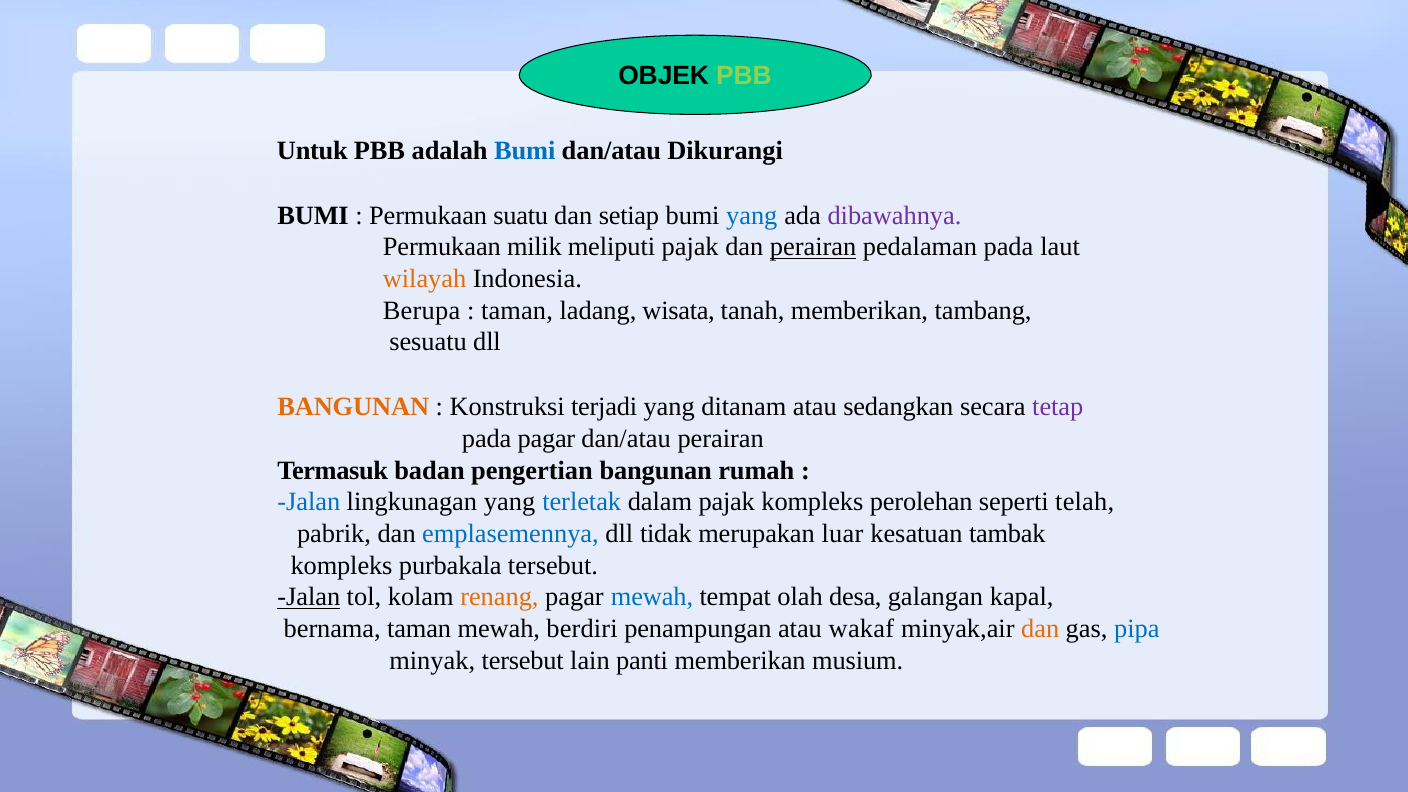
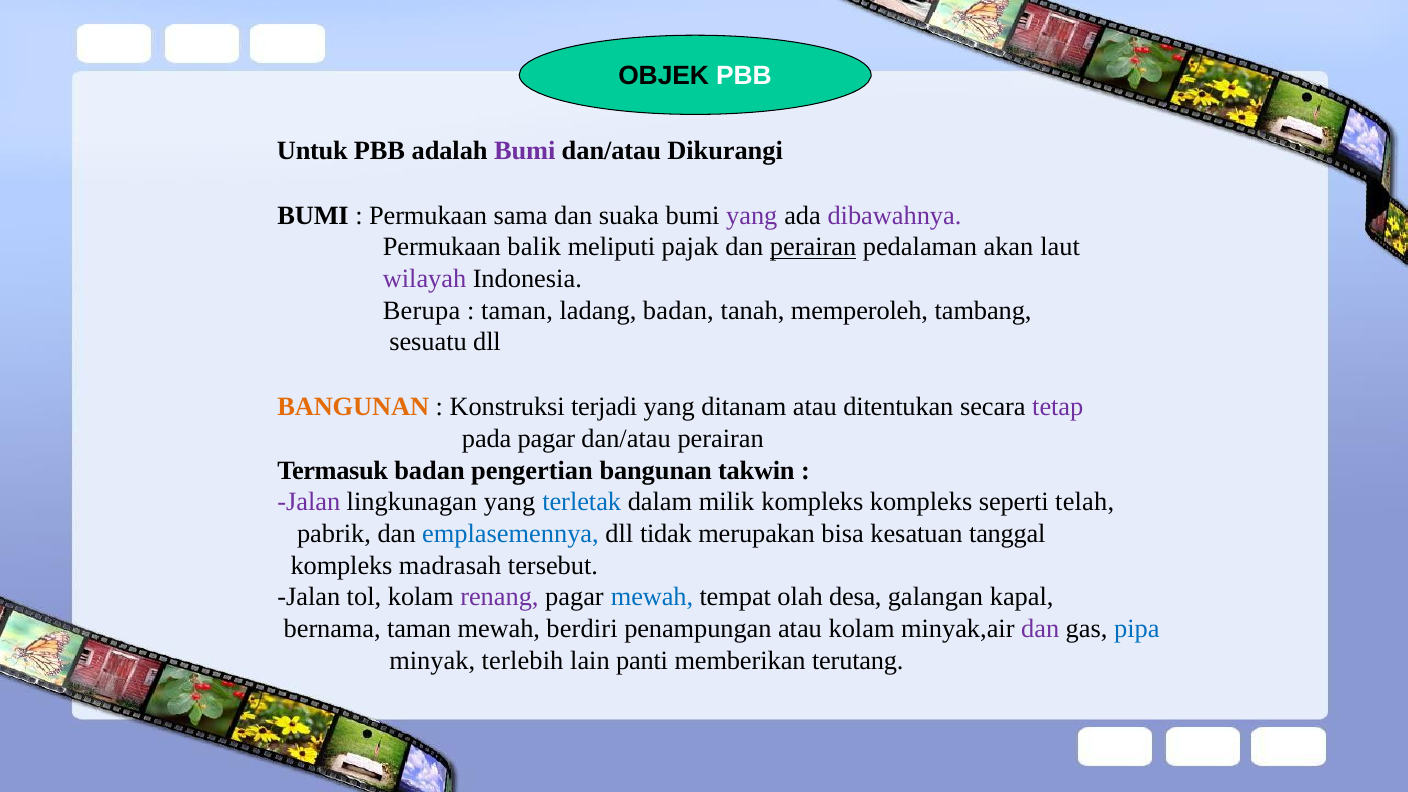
PBB at (744, 76) colour: light green -> white
Bumi at (525, 151) colour: blue -> purple
suatu: suatu -> sama
setiap: setiap -> suaka
yang at (752, 215) colour: blue -> purple
milik: milik -> balik
pedalaman pada: pada -> akan
wilayah colour: orange -> purple
ladang wisata: wisata -> badan
tanah memberikan: memberikan -> memperoleh
sedangkan: sedangkan -> ditentukan
rumah: rumah -> takwin
Jalan at (309, 502) colour: blue -> purple
dalam pajak: pajak -> milik
kompleks perolehan: perolehan -> kompleks
luar: luar -> bisa
tambak: tambak -> tanggal
purbakala: purbakala -> madrasah
Jalan at (309, 597) underline: present -> none
renang colour: orange -> purple
atau wakaf: wakaf -> kolam
dan at (1040, 629) colour: orange -> purple
minyak tersebut: tersebut -> terlebih
musium: musium -> terutang
